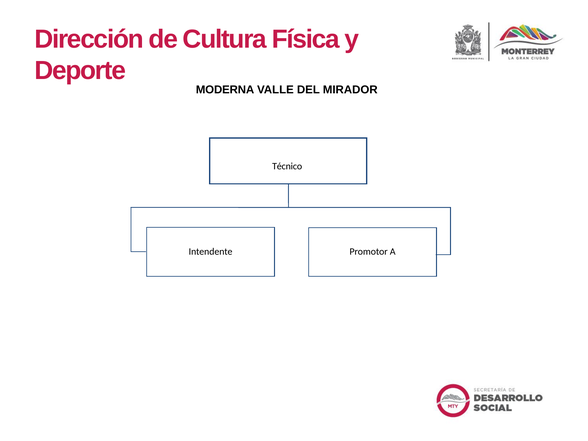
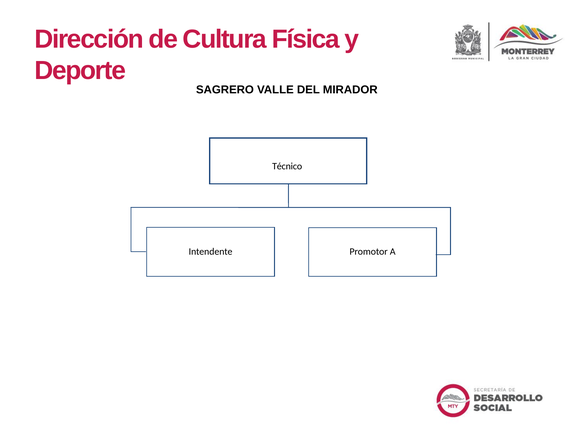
MODERNA: MODERNA -> SAGRERO
